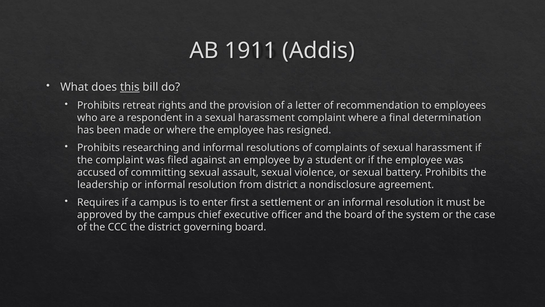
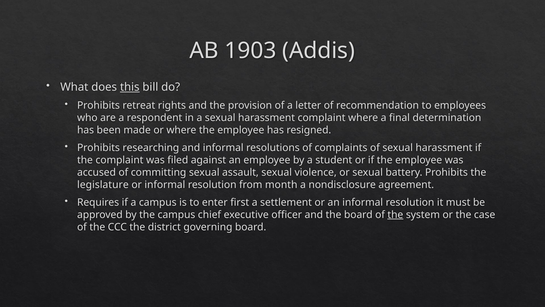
1911: 1911 -> 1903
leadership: leadership -> legislature
from district: district -> month
the at (395, 214) underline: none -> present
